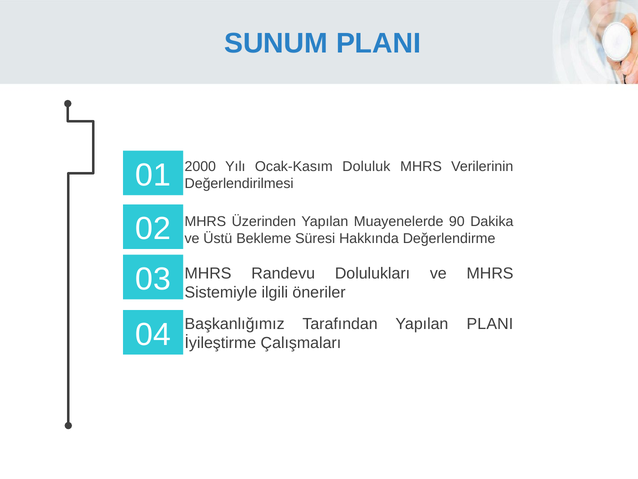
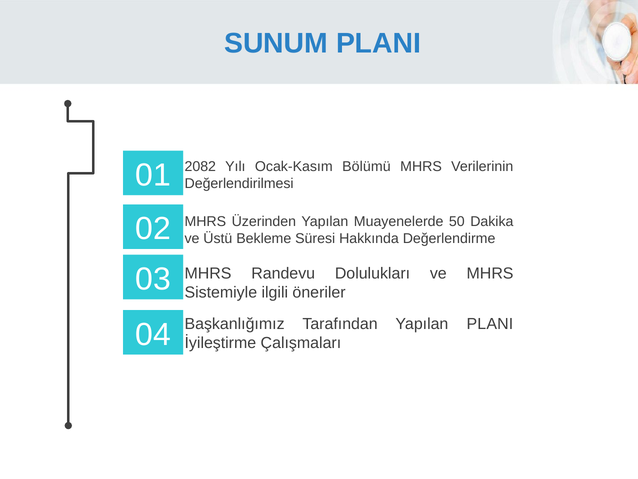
2000: 2000 -> 2082
Doluluk: Doluluk -> Bölümü
90: 90 -> 50
